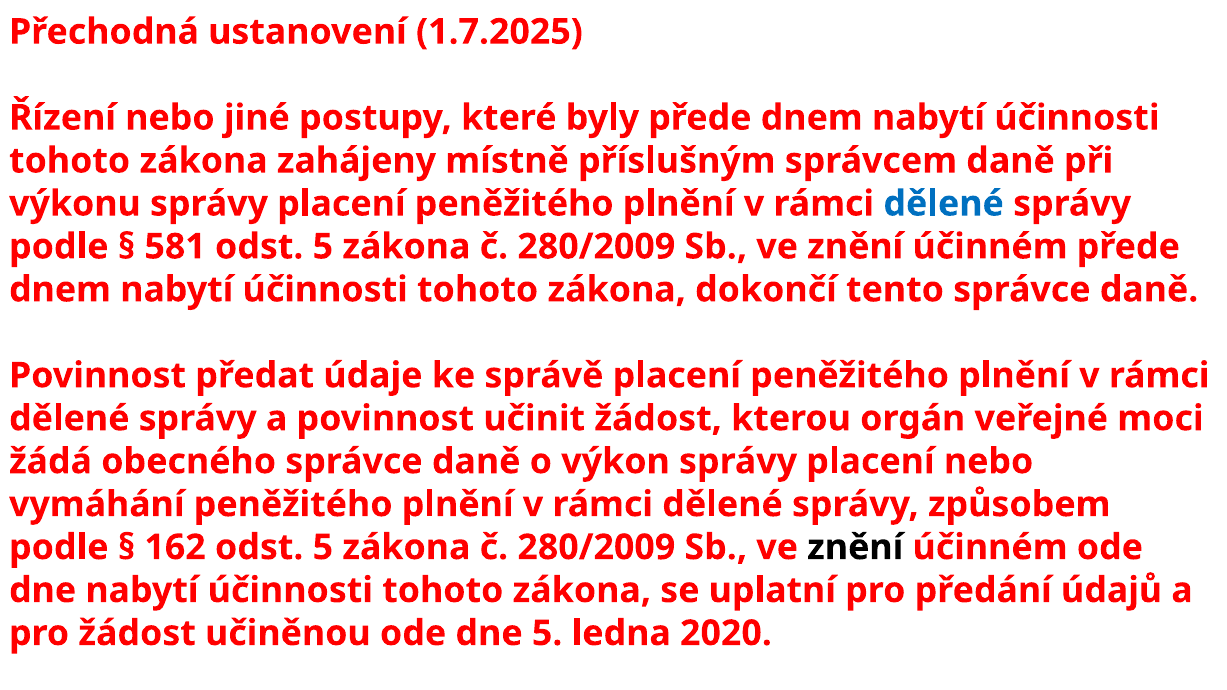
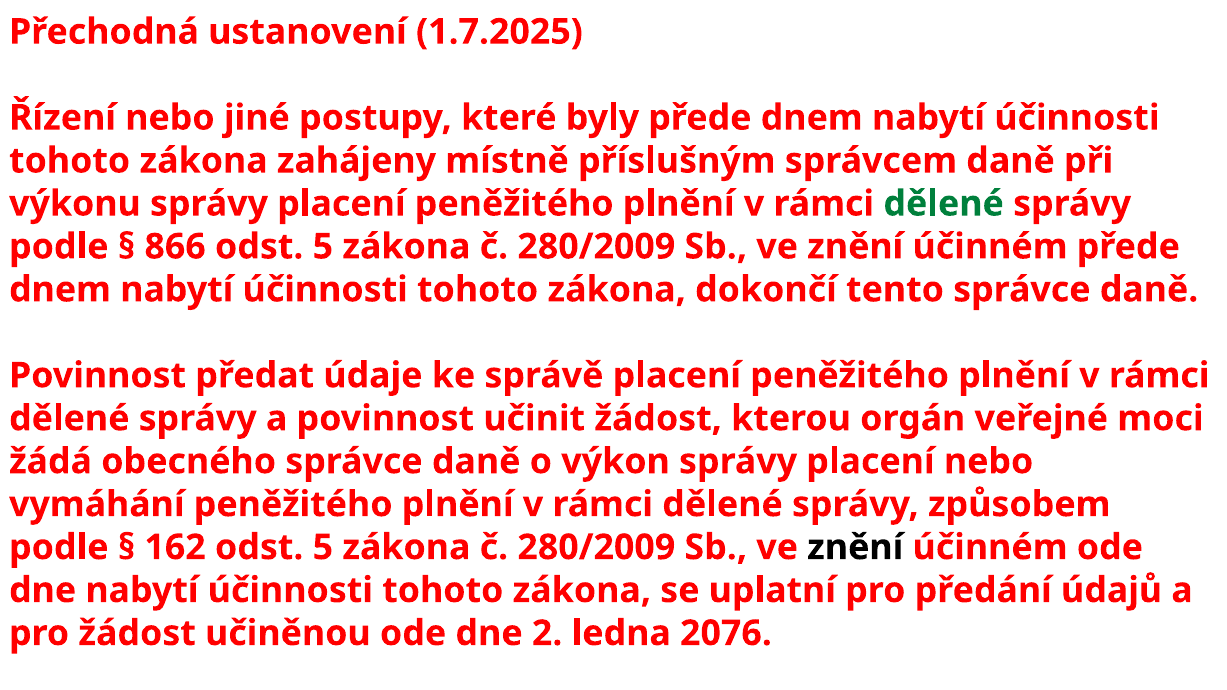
dělené at (944, 204) colour: blue -> green
581: 581 -> 866
dne 5: 5 -> 2
2020: 2020 -> 2076
